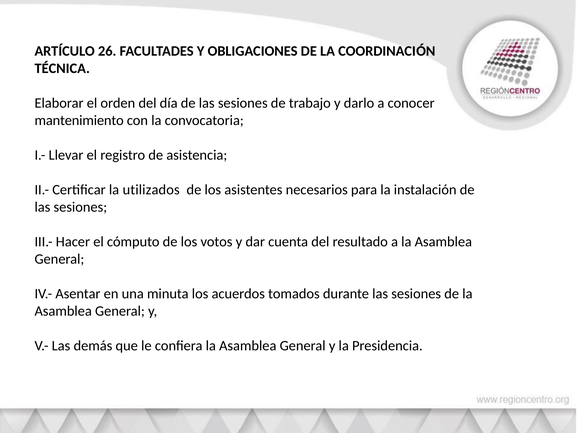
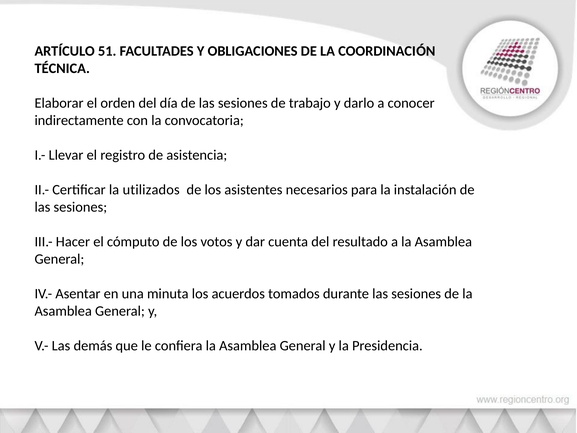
26: 26 -> 51
mantenimiento: mantenimiento -> indirectamente
